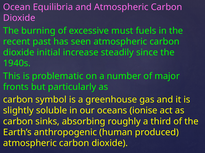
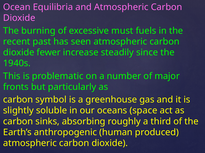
initial: initial -> fewer
ionise: ionise -> space
